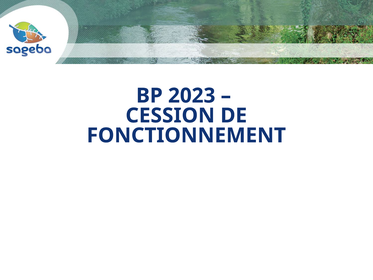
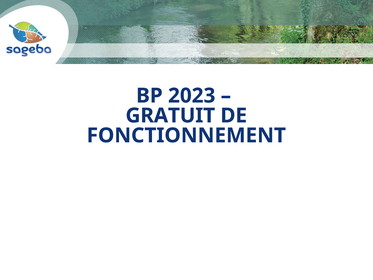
CESSION: CESSION -> GRATUIT
